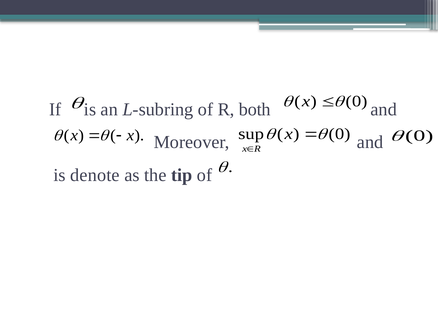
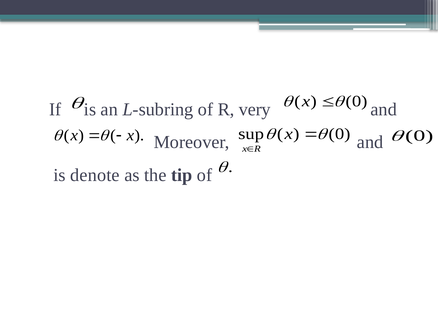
both: both -> very
